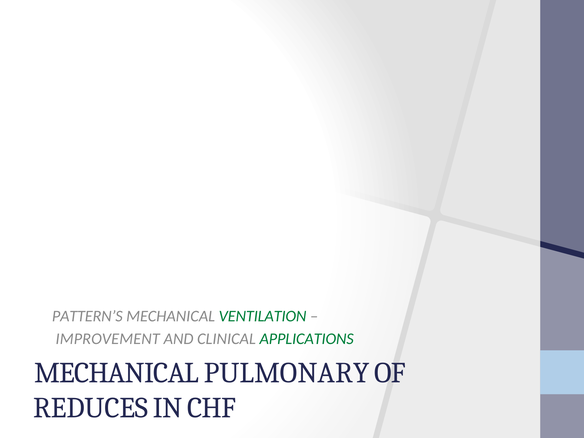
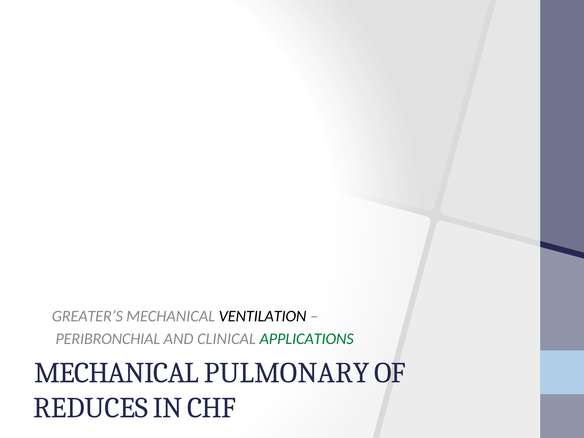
PATTERN’S: PATTERN’S -> GREATER’S
VENTILATION colour: green -> black
IMPROVEMENT: IMPROVEMENT -> PERIBRONCHIAL
